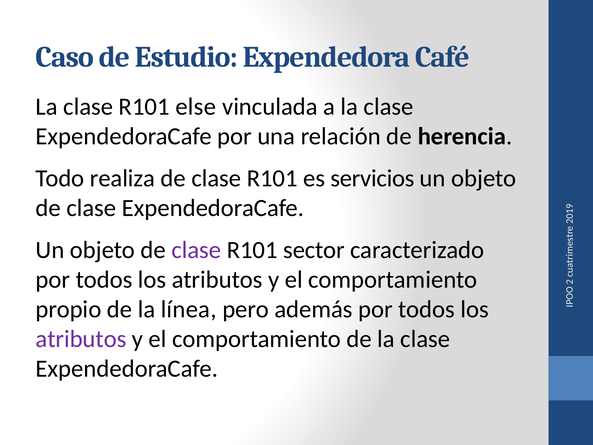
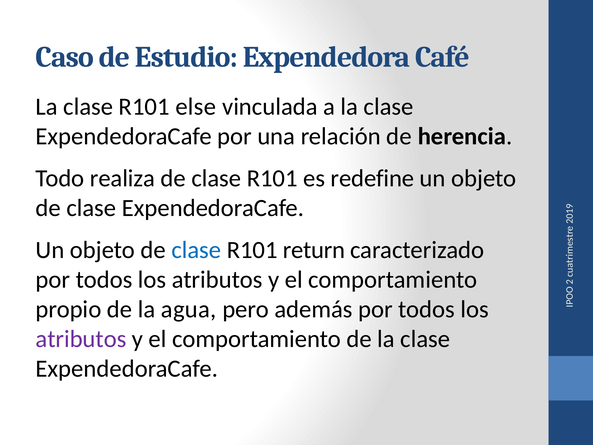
servicios: servicios -> redefine
clase at (196, 250) colour: purple -> blue
sector: sector -> return
línea: línea -> agua
